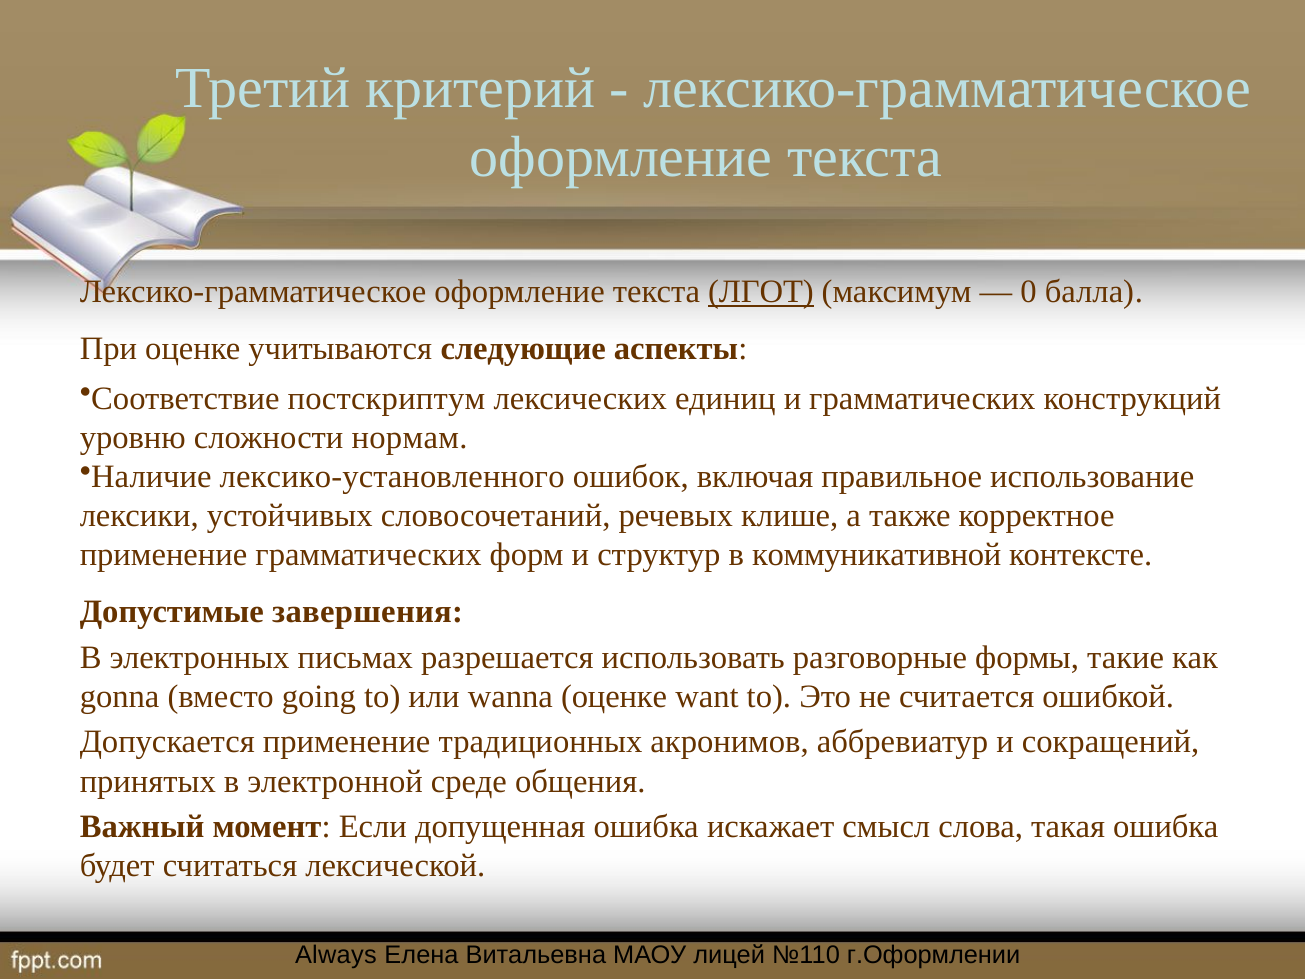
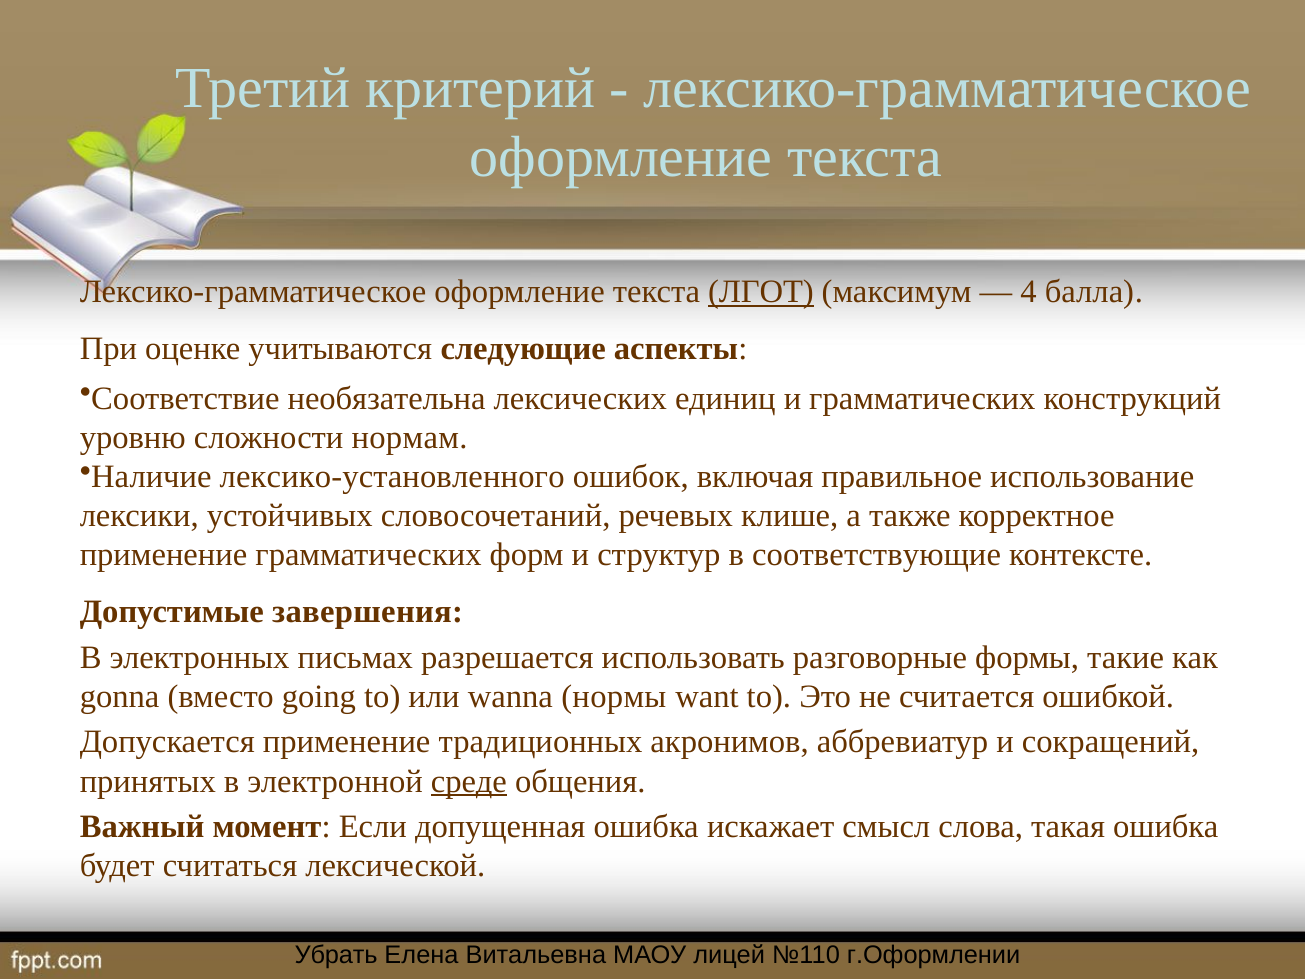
0: 0 -> 4
постскриптум: постскриптум -> необязательна
коммуникативной: коммуникативной -> соответствующие
wanna оценке: оценке -> нормы
среде underline: none -> present
Always: Always -> Убрать
